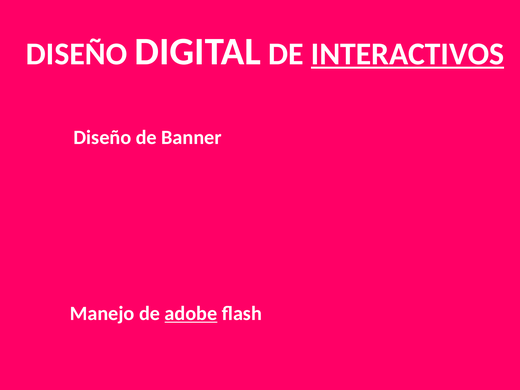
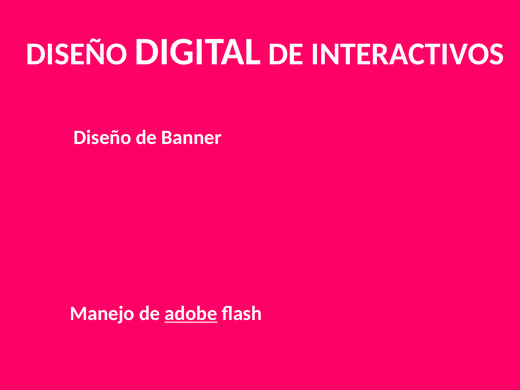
INTERACTIVOS underline: present -> none
